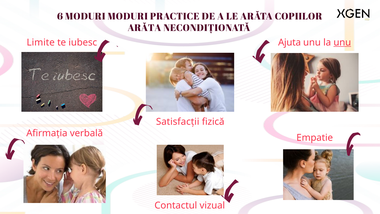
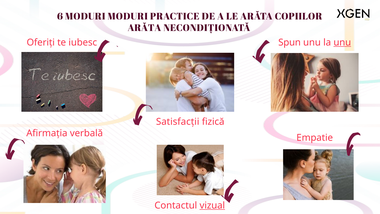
Limite: Limite -> Oferiți
Ajuta: Ajuta -> Spun
vizual underline: none -> present
